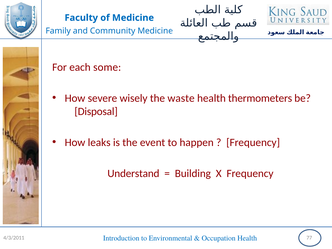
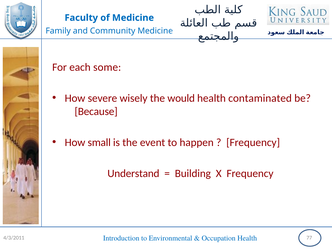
waste: waste -> would
thermometers: thermometers -> contaminated
Disposal: Disposal -> Because
leaks: leaks -> small
